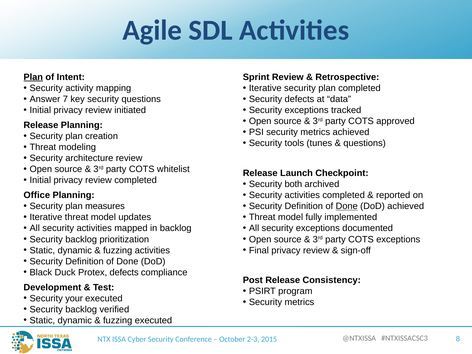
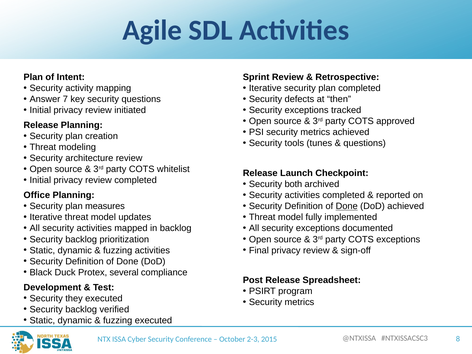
Plan at (33, 77) underline: present -> none
data: data -> then
Protex defects: defects -> several
Consistency: Consistency -> Spreadsheet
your: your -> they
